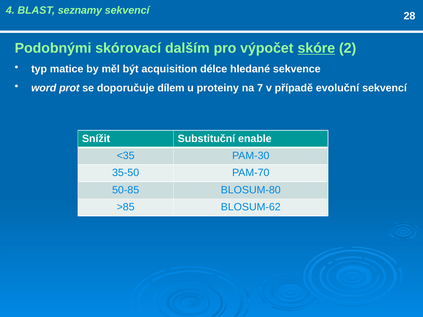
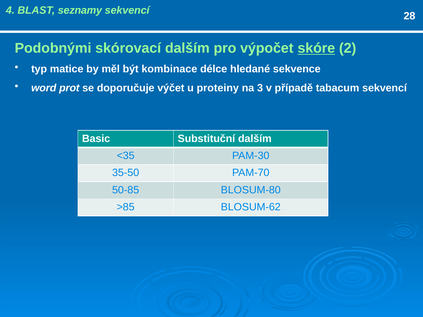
acquisition: acquisition -> kombinace
dílem: dílem -> výčet
7: 7 -> 3
evoluční: evoluční -> tabacum
Snížit: Snížit -> Basic
Substituční enable: enable -> dalším
